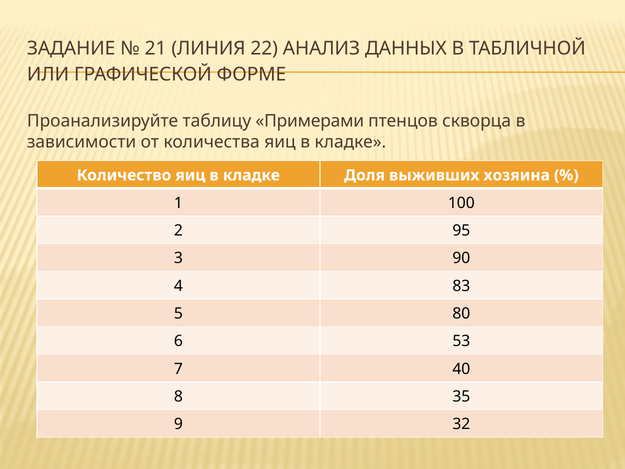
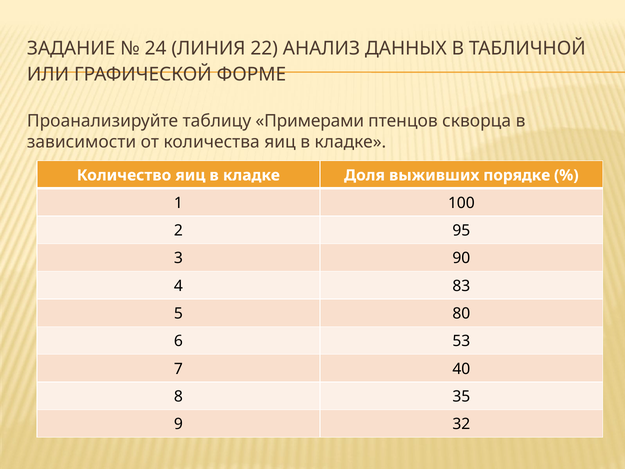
21: 21 -> 24
хозяина: хозяина -> порядке
